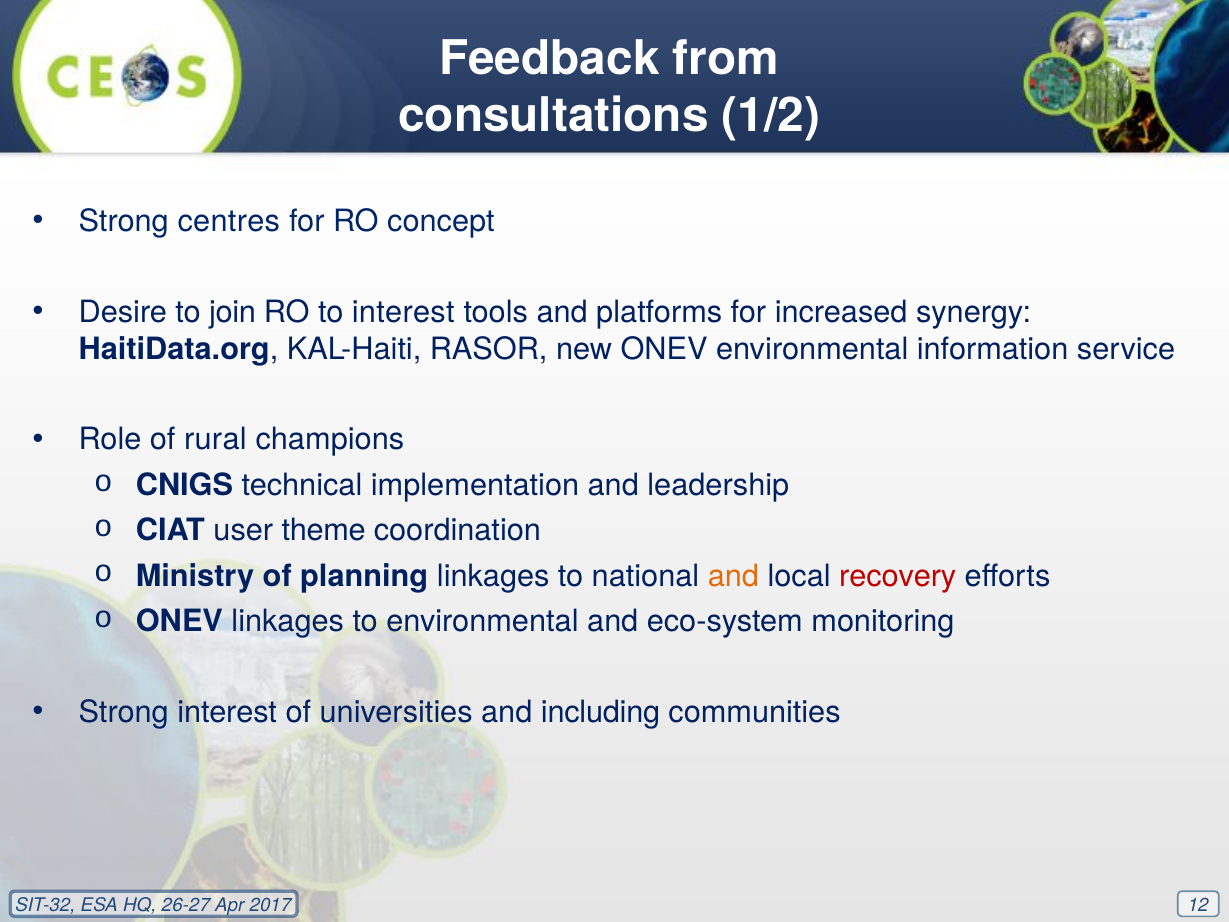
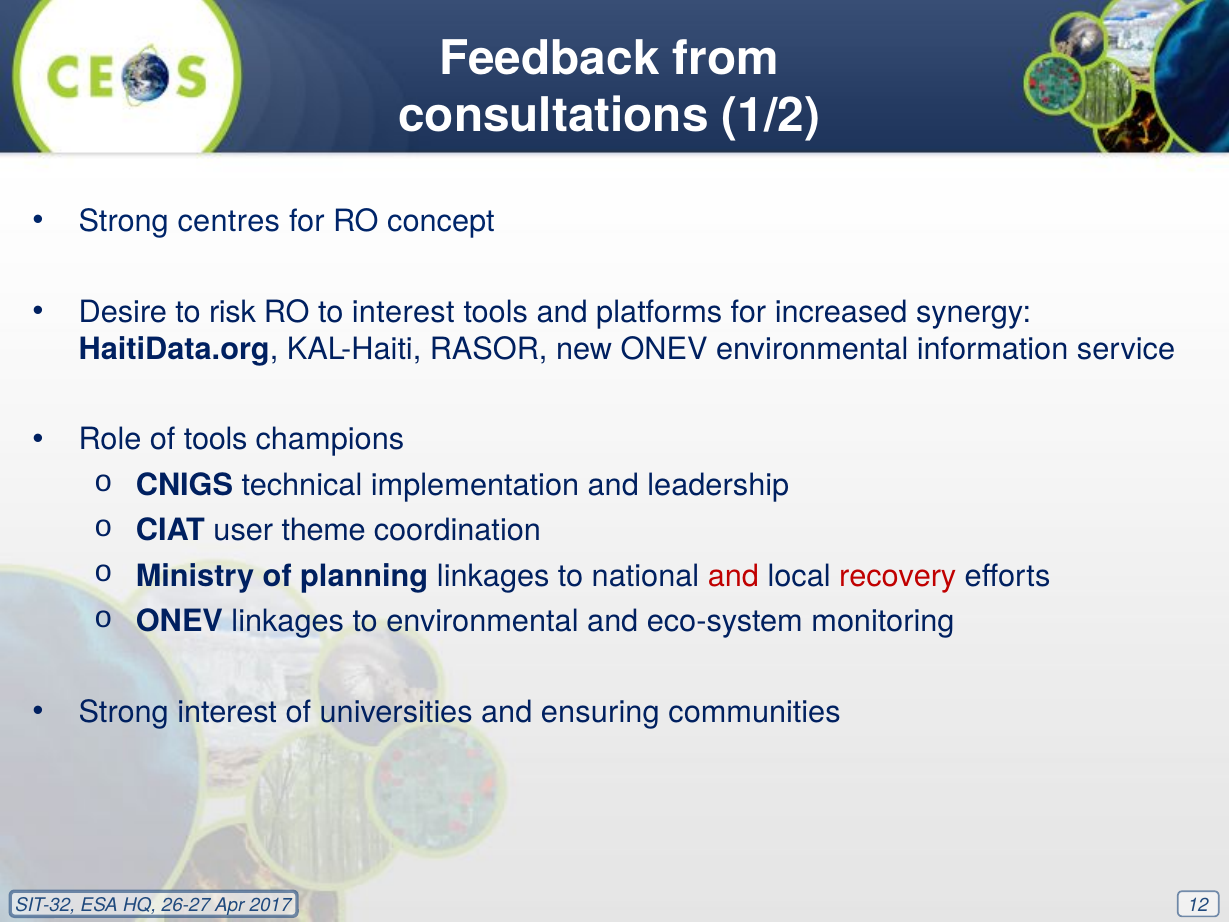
join: join -> risk
of rural: rural -> tools
and at (733, 576) colour: orange -> red
including: including -> ensuring
